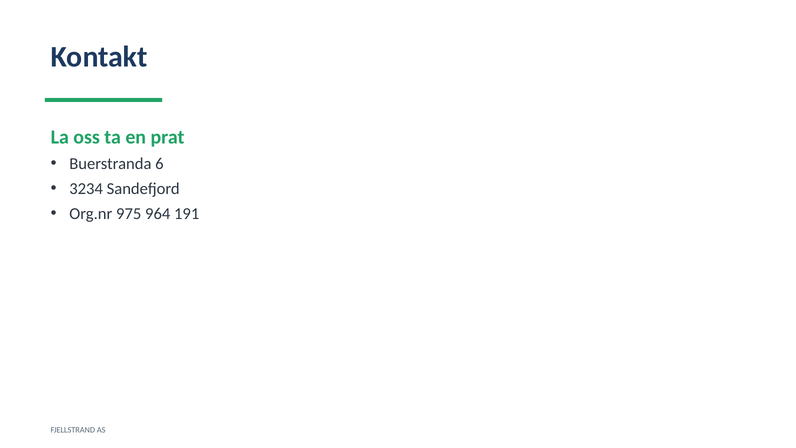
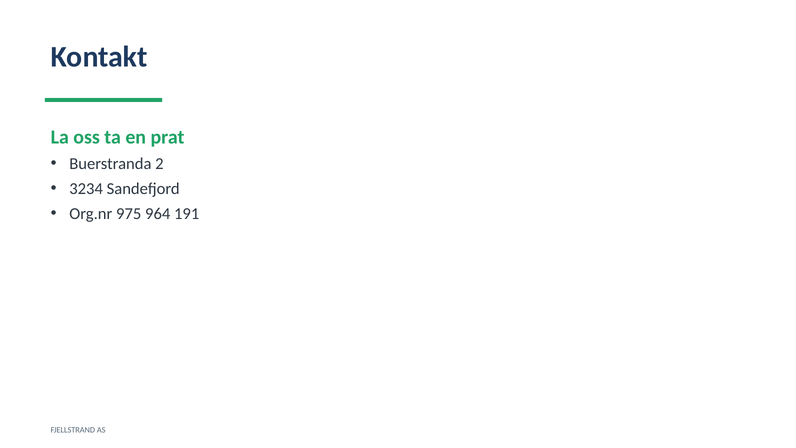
6: 6 -> 2
